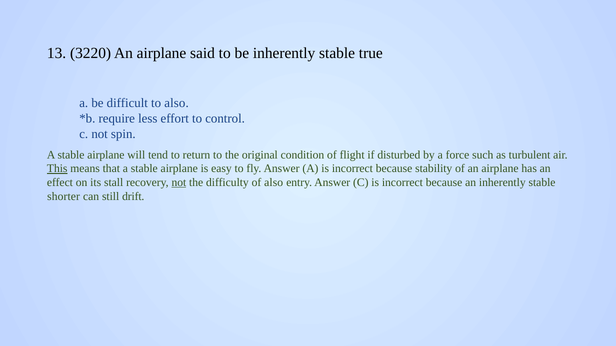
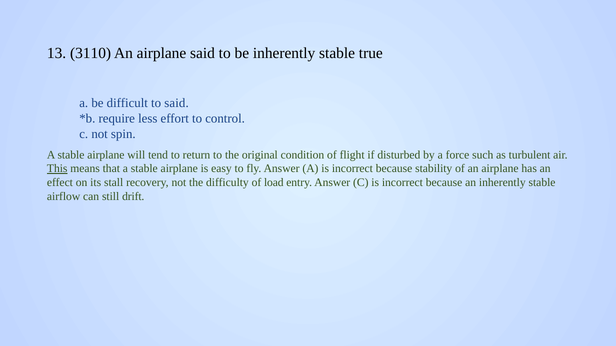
3220: 3220 -> 3110
to also: also -> said
not at (179, 183) underline: present -> none
of also: also -> load
shorter: shorter -> airflow
